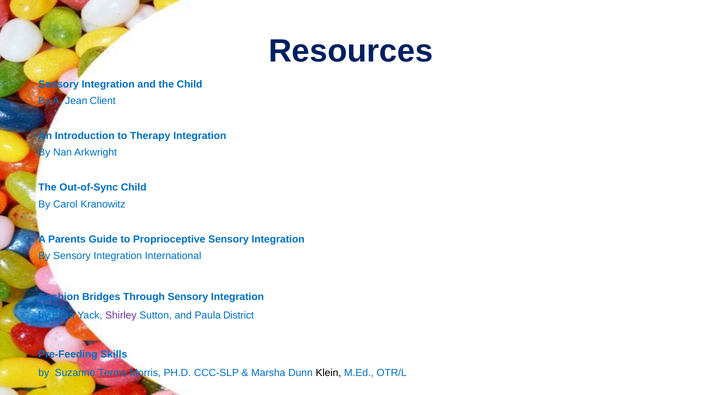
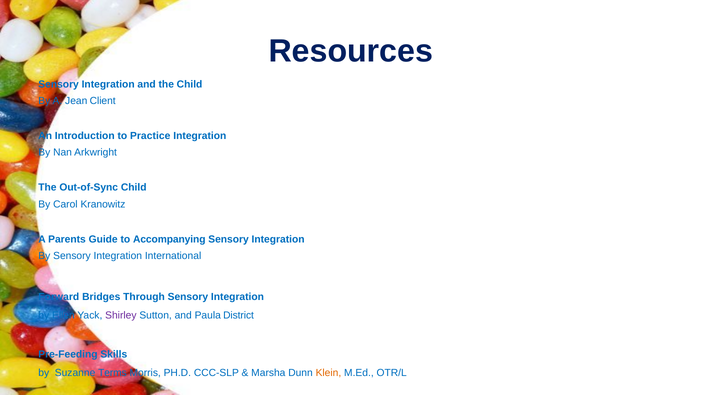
Therapy: Therapy -> Practice
Proprioceptive: Proprioceptive -> Accompanying
Cushion: Cushion -> Forward
Klein colour: black -> orange
